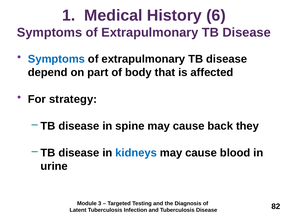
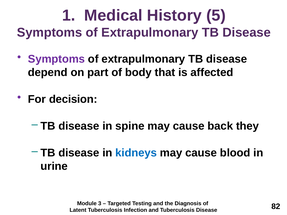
6: 6 -> 5
Symptoms at (56, 59) colour: blue -> purple
strategy: strategy -> decision
